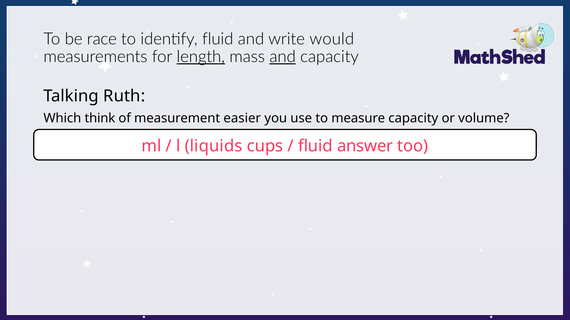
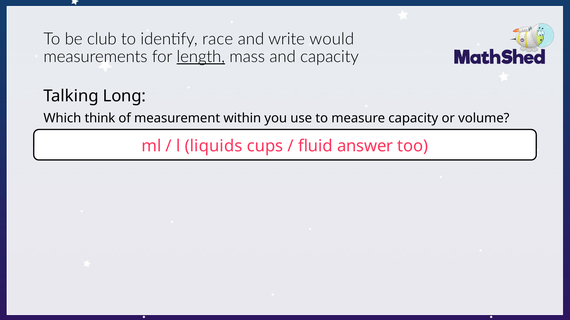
race: race -> club
identify fluid: fluid -> race
and at (283, 57) underline: present -> none
Ruth: Ruth -> Long
easier: easier -> within
